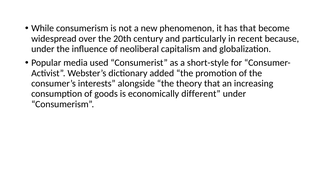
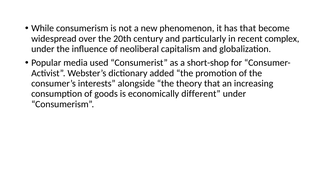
because: because -> complex
short-style: short-style -> short-shop
